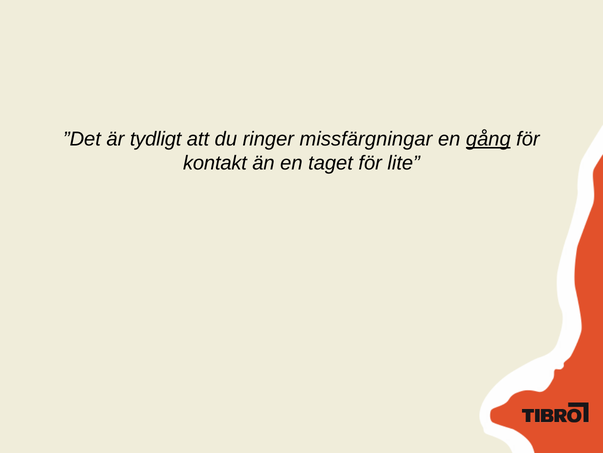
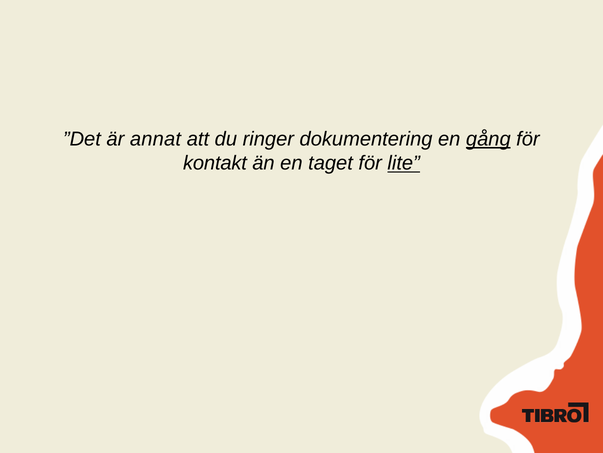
tydligt: tydligt -> annat
missfärgningar: missfärgningar -> dokumentering
lite underline: none -> present
